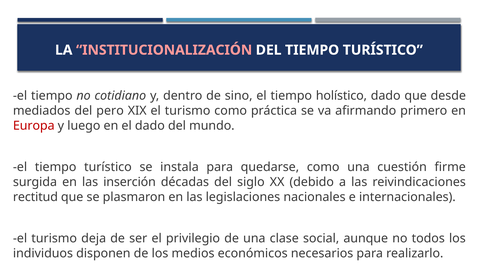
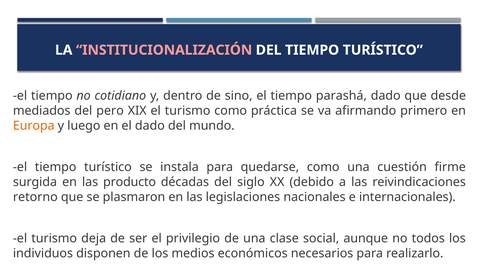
holístico: holístico -> parashá
Europa colour: red -> orange
inserción: inserción -> producto
rectitud: rectitud -> retorno
